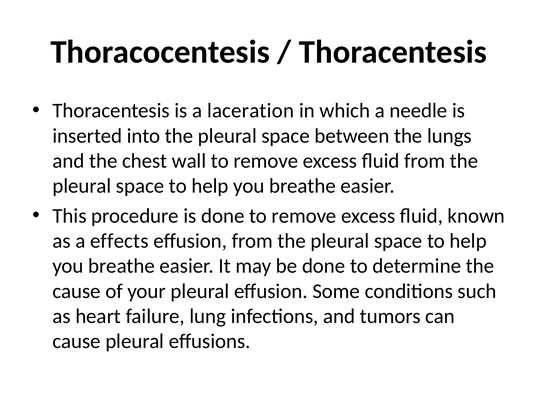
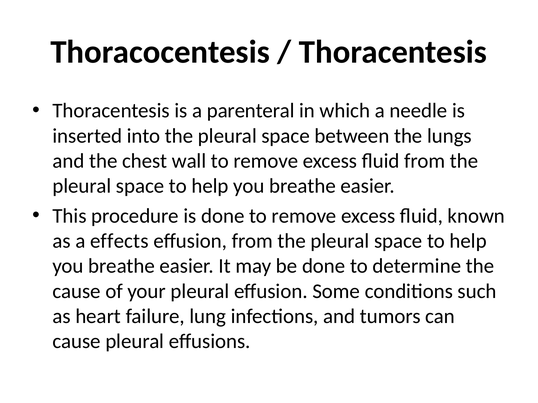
laceration: laceration -> parenteral
